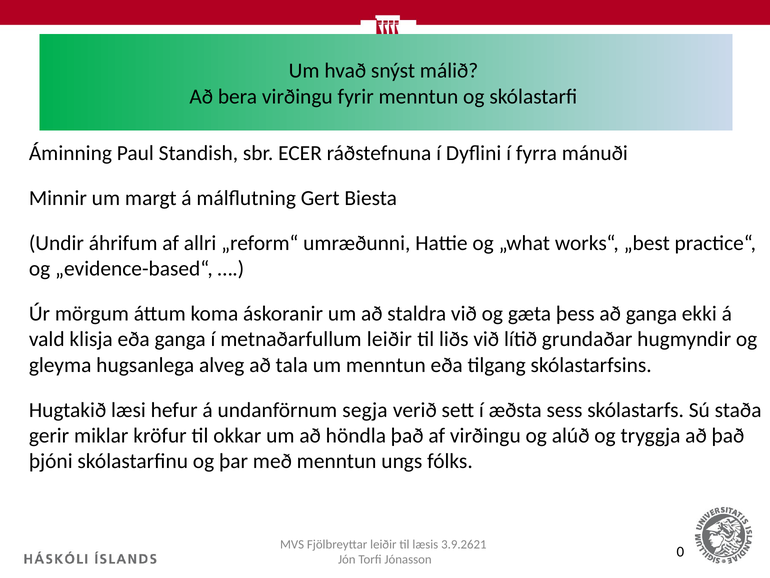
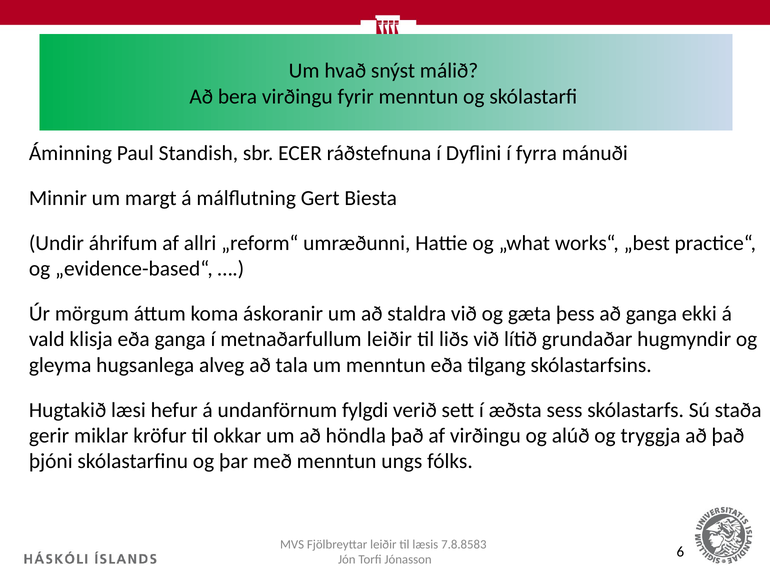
segja: segja -> fylgdi
3.9.2621: 3.9.2621 -> 7.8.8583
0: 0 -> 6
